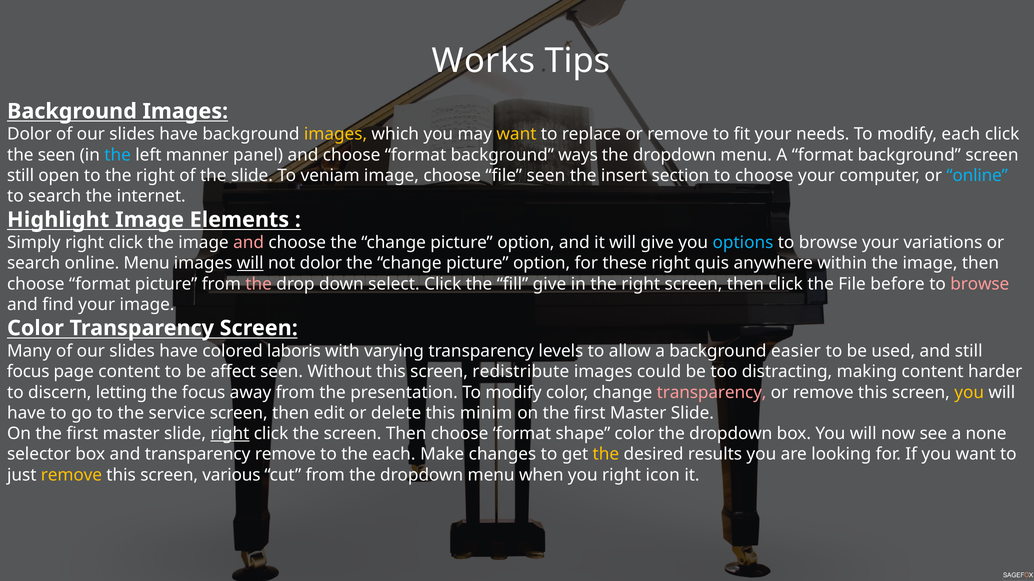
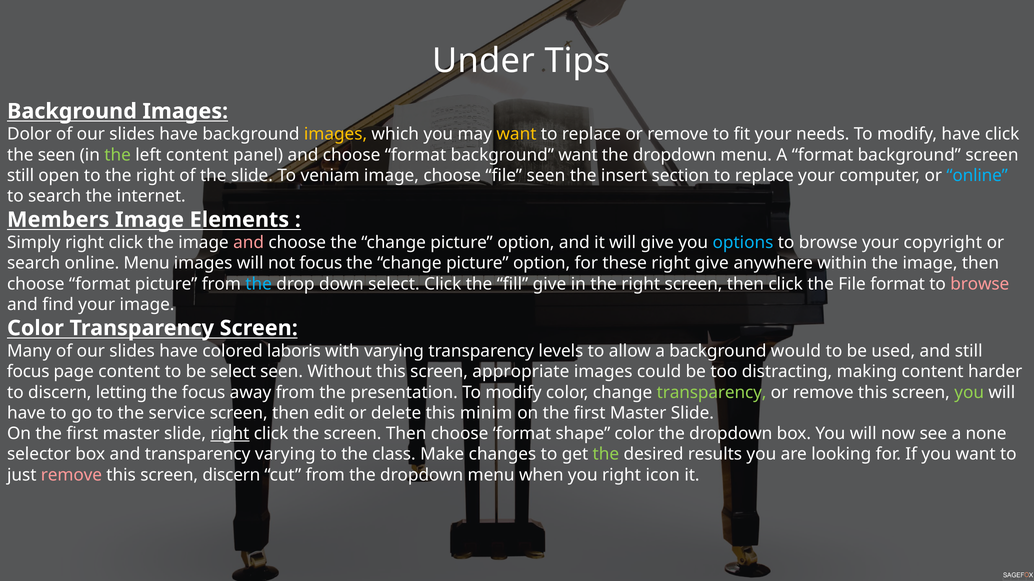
Works: Works -> Under
modify each: each -> have
the at (118, 155) colour: light blue -> light green
left manner: manner -> content
background ways: ways -> want
section to choose: choose -> replace
Highlight: Highlight -> Members
variations: variations -> copyright
will at (250, 264) underline: present -> none
not dolor: dolor -> focus
right quis: quis -> give
the at (259, 284) colour: pink -> light blue
File before: before -> format
easier: easier -> would
be affect: affect -> select
redistribute: redistribute -> appropriate
transparency at (712, 393) colour: pink -> light green
you at (969, 393) colour: yellow -> light green
transparency remove: remove -> varying
the each: each -> class
the at (606, 455) colour: yellow -> light green
remove at (71, 475) colour: yellow -> pink
screen various: various -> discern
